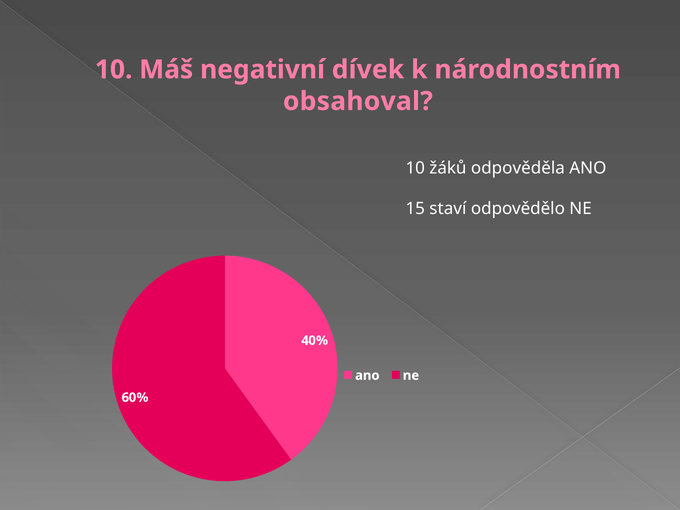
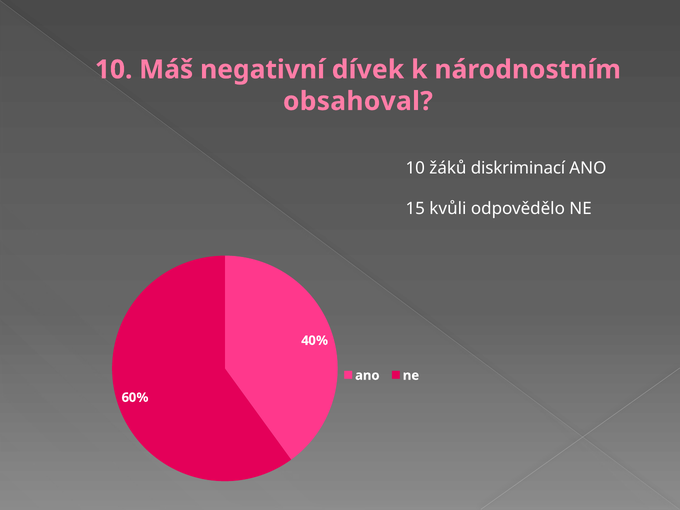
odpověděla: odpověděla -> diskriminací
staví: staví -> kvůli
